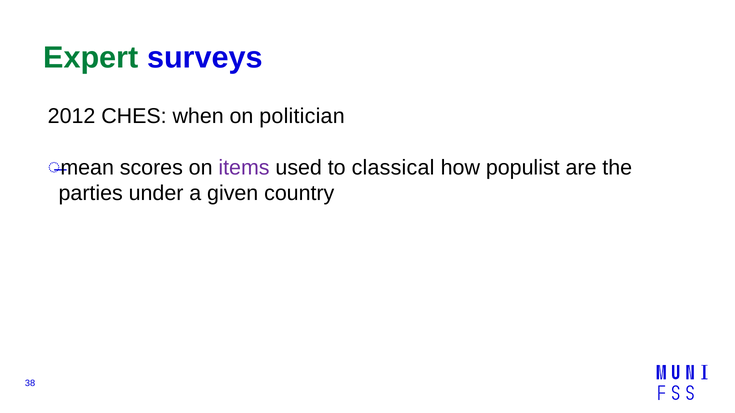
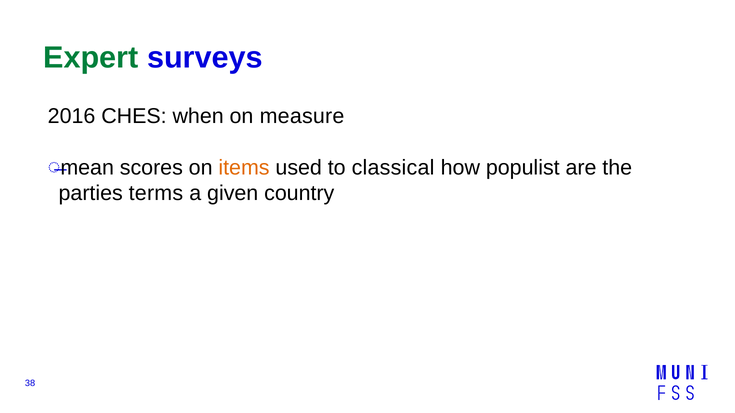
2012: 2012 -> 2016
politician: politician -> measure
items colour: purple -> orange
under: under -> terms
